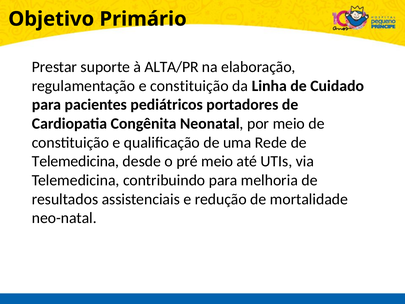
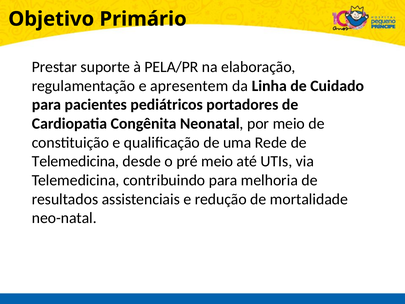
ALTA/PR: ALTA/PR -> PELA/PR
e constituição: constituição -> apresentem
